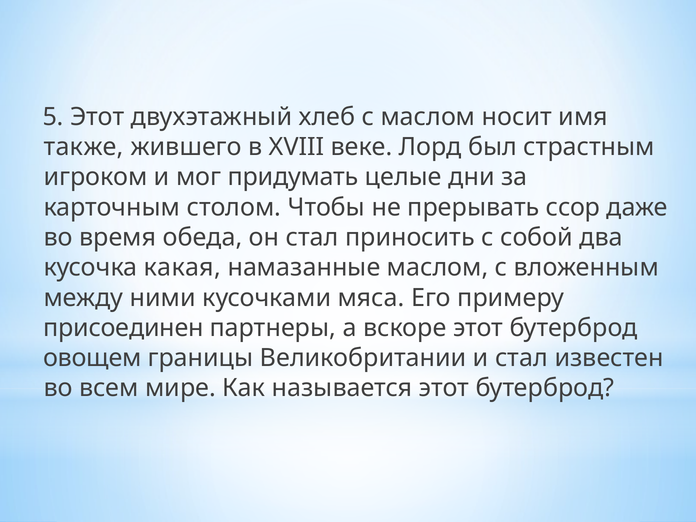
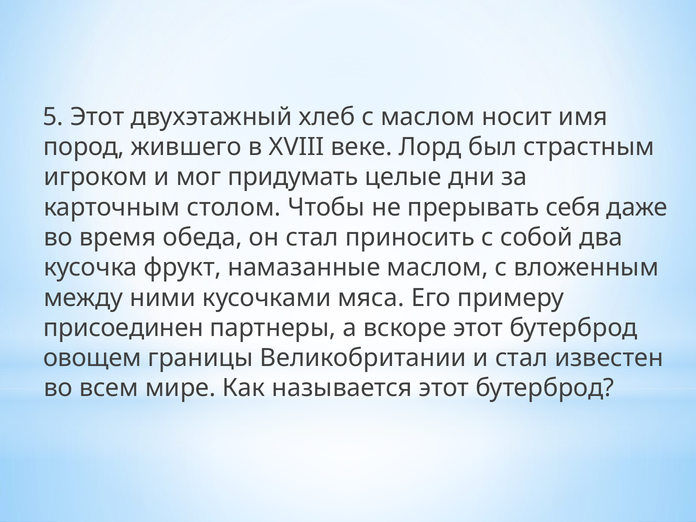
также: также -> пород
ссор: ссор -> себя
какая: какая -> фрукт
